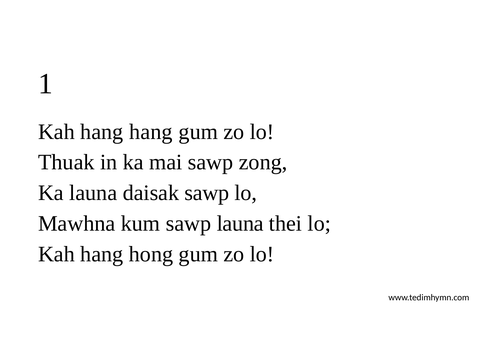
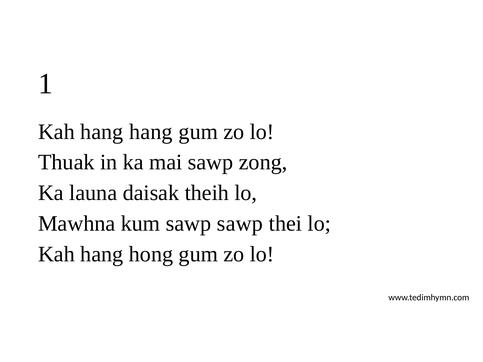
daisak sawp: sawp -> theih
sawp launa: launa -> sawp
